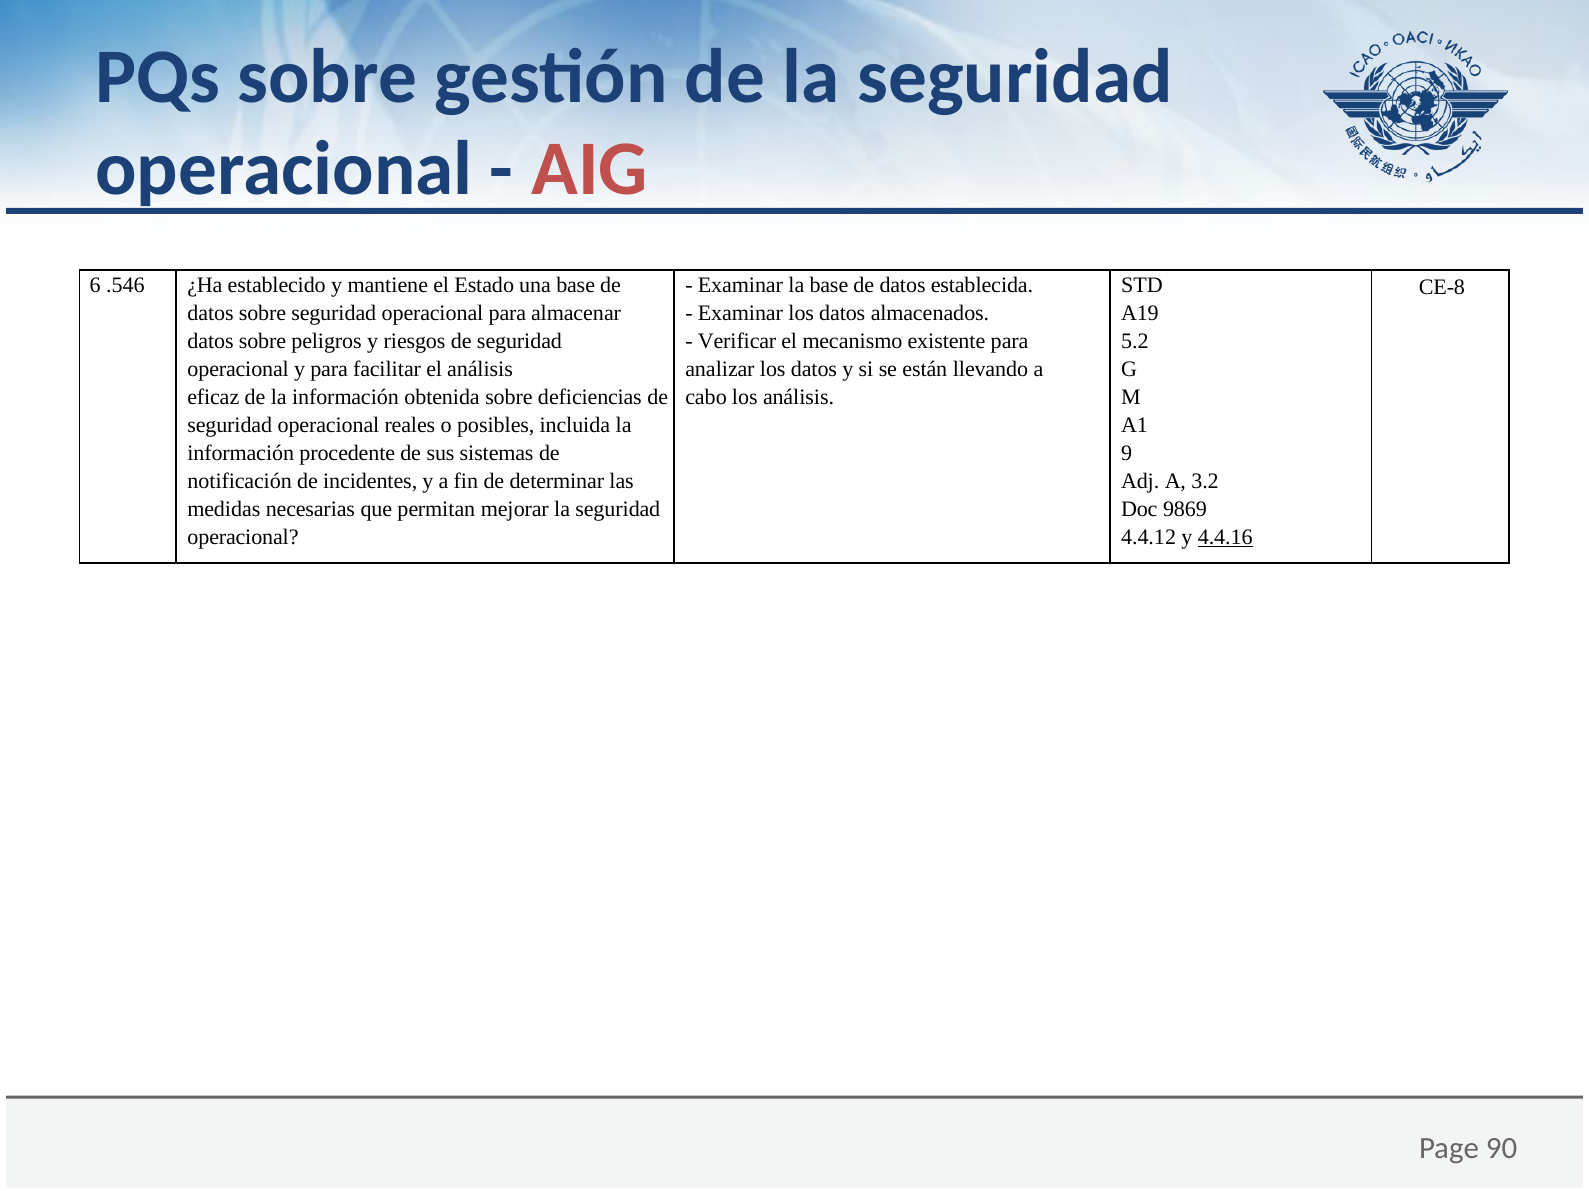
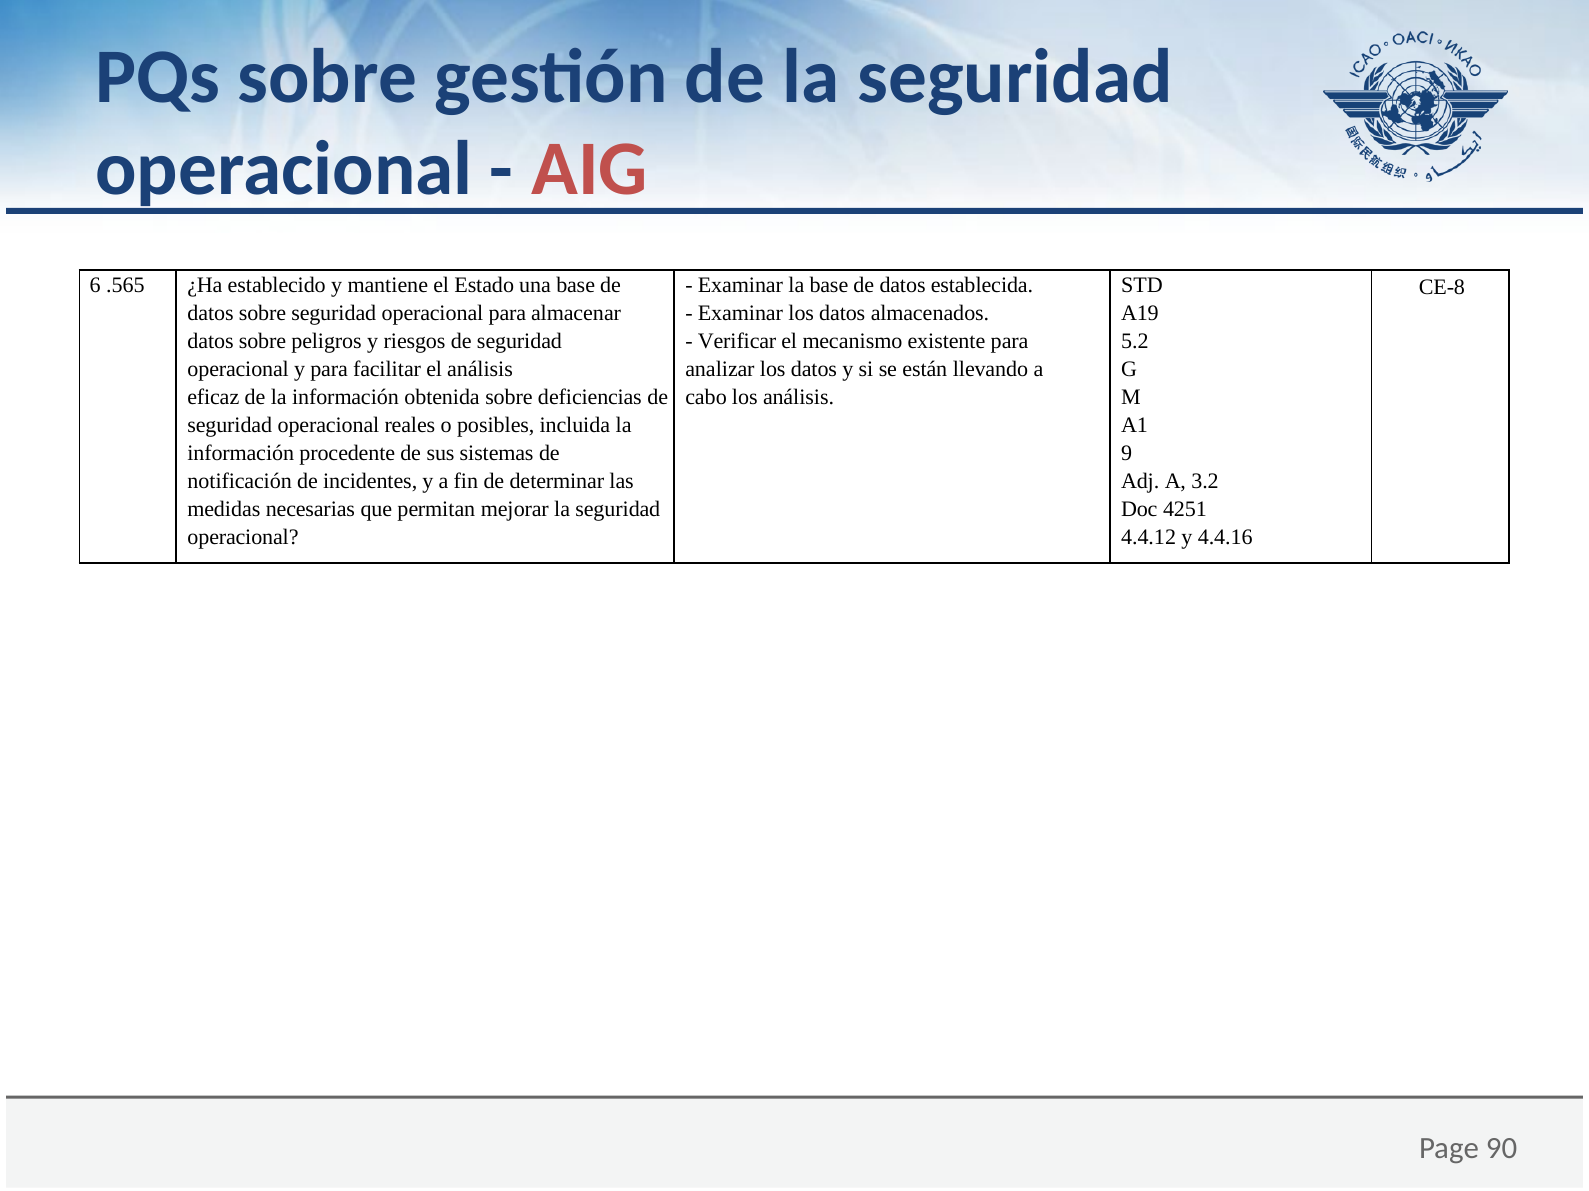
.546: .546 -> .565
9869: 9869 -> 4251
4.4.16 underline: present -> none
